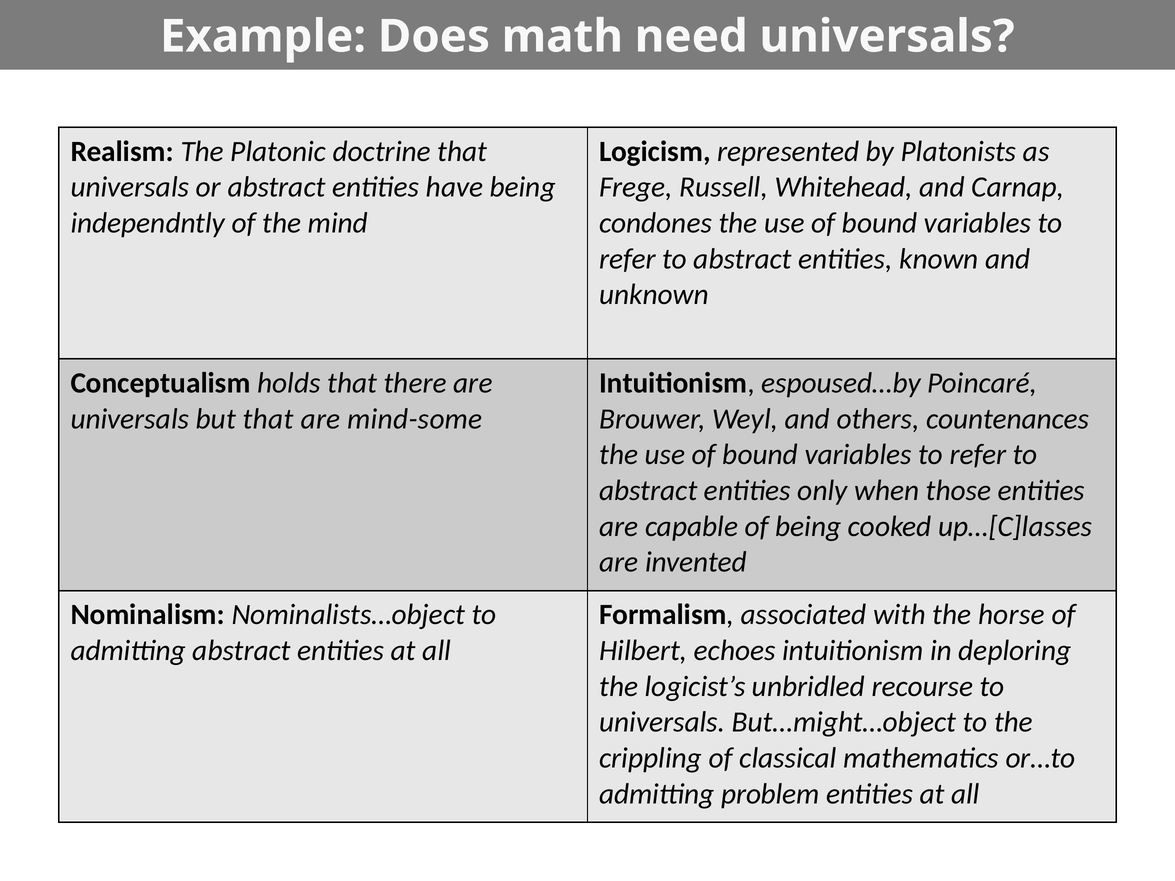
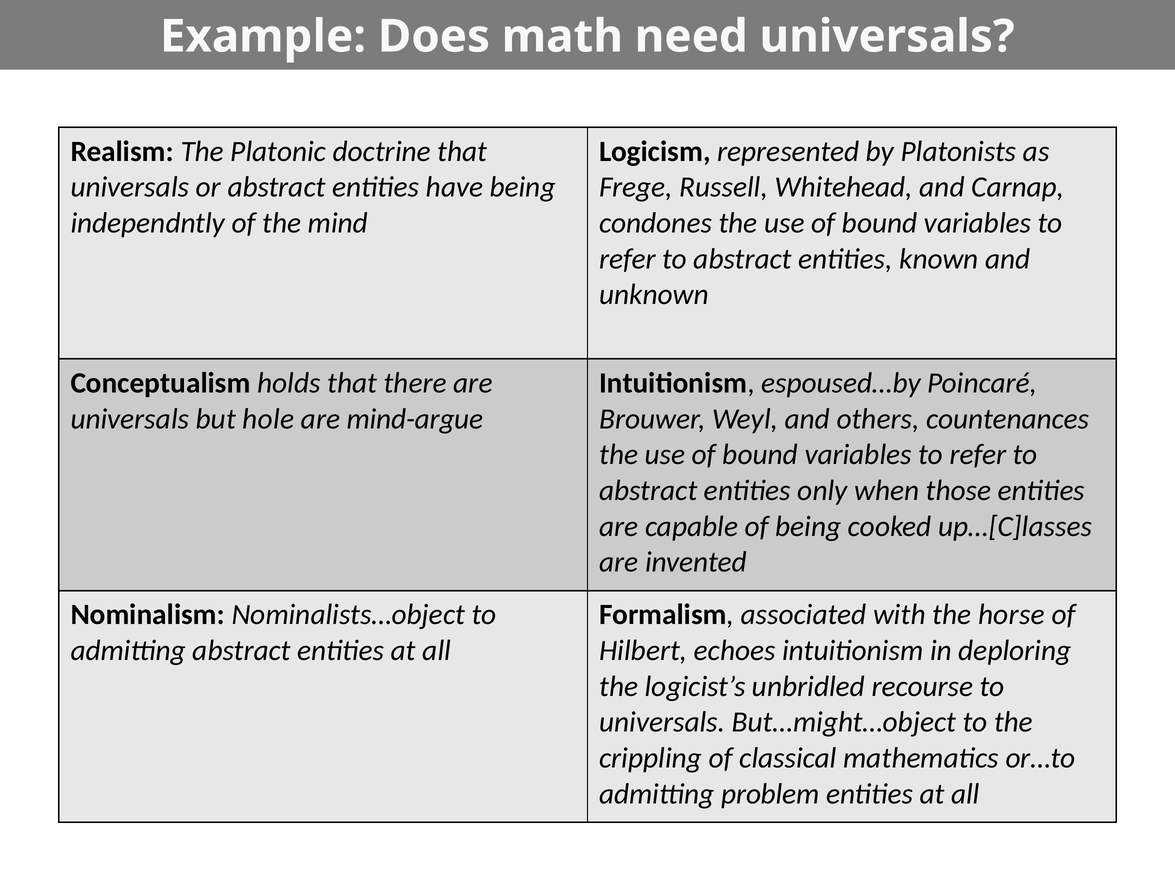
but that: that -> hole
mind-some: mind-some -> mind-argue
